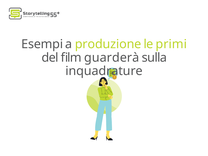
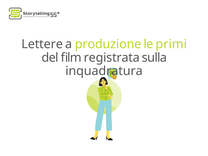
Esempi: Esempi -> Lettere
guarderà: guarderà -> registrata
inquadrature: inquadrature -> inquadratura
